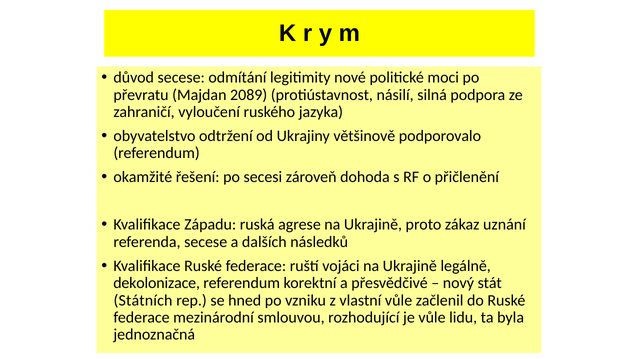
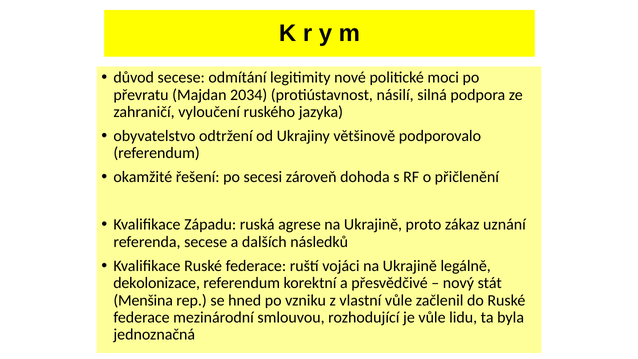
2089: 2089 -> 2034
Státních: Státních -> Menšina
